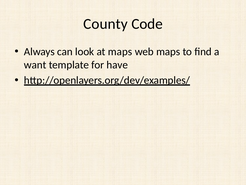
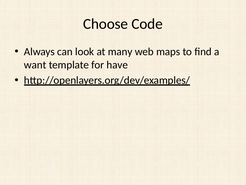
County: County -> Choose
at maps: maps -> many
